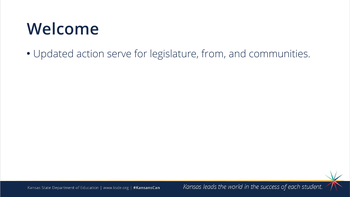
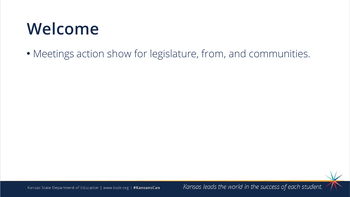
Updated: Updated -> Meetings
serve: serve -> show
